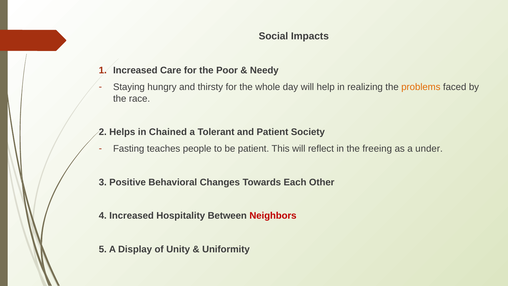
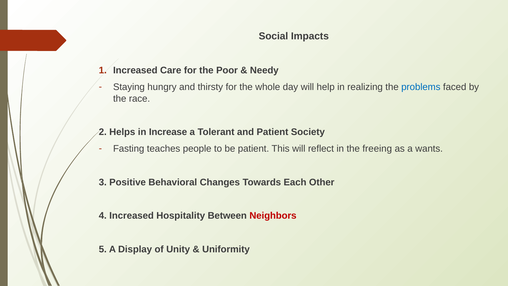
problems colour: orange -> blue
Chained: Chained -> Increase
under: under -> wants
